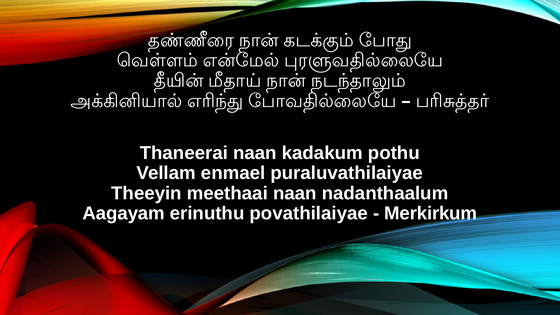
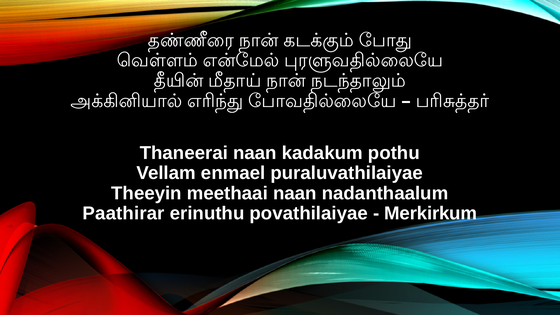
Aagayam: Aagayam -> Paathirar
